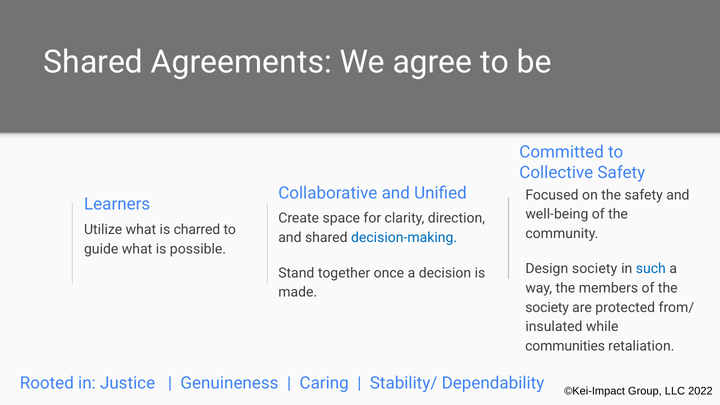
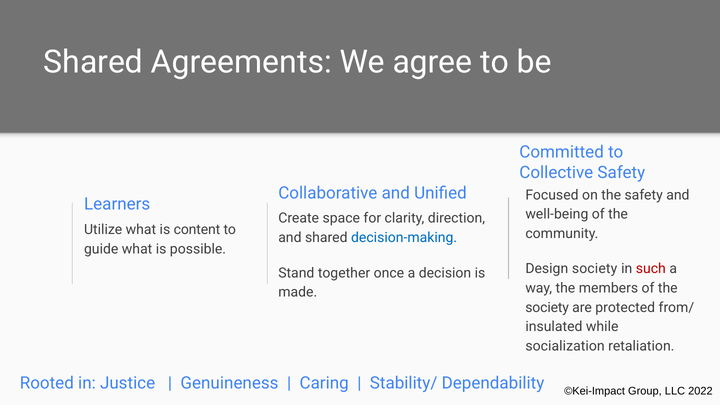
charred: charred -> content
such colour: blue -> red
communities: communities -> socialization
